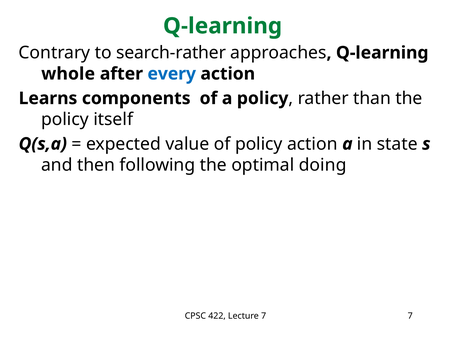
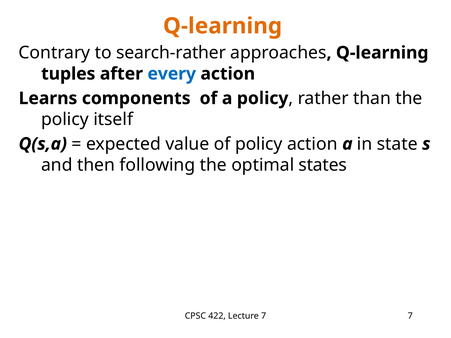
Q-learning at (223, 26) colour: green -> orange
whole: whole -> tuples
doing: doing -> states
